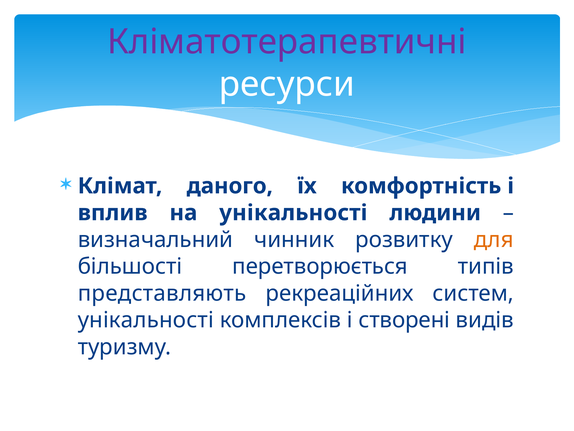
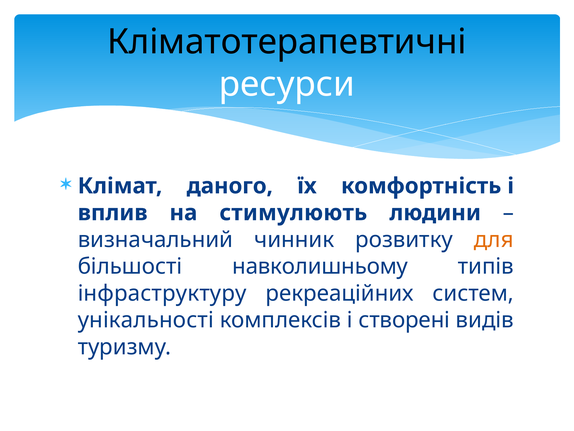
Кліматотерапевтичні colour: purple -> black
на унікальності: унікальності -> стимулюють
перетворюється: перетворюється -> навколишньому
представляють: представляють -> інфраструктуру
